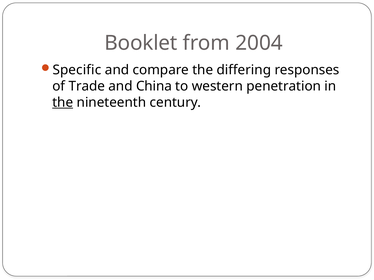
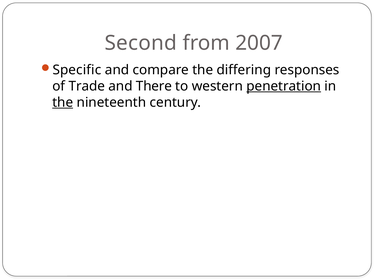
Booklet: Booklet -> Second
2004: 2004 -> 2007
China: China -> There
penetration underline: none -> present
